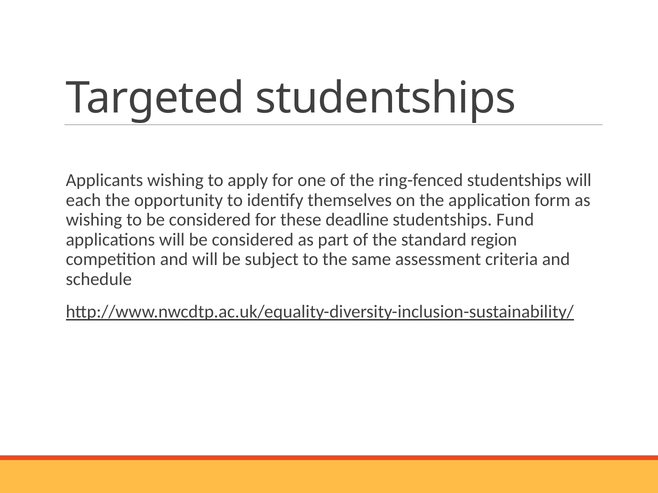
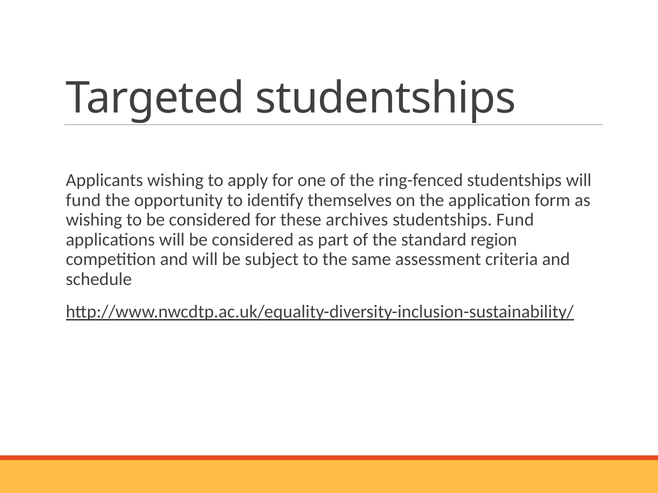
each at (83, 200): each -> fund
deadline: deadline -> archives
